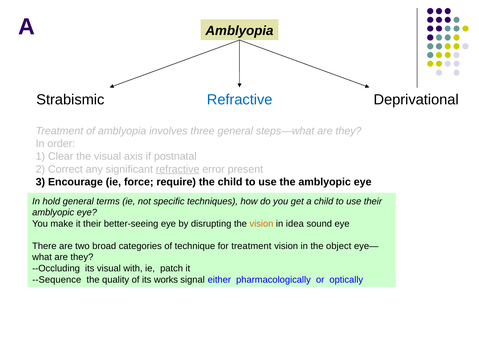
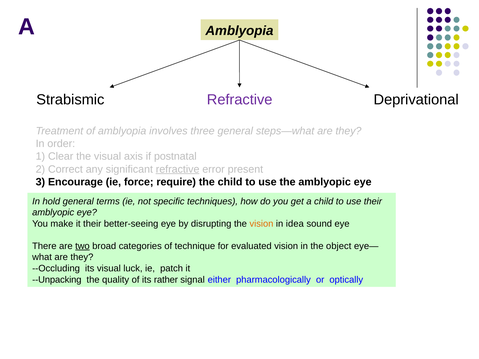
Refractive at (240, 100) colour: blue -> purple
two underline: none -> present
for treatment: treatment -> evaluated
with: with -> luck
--Sequence: --Sequence -> --Unpacking
works: works -> rather
